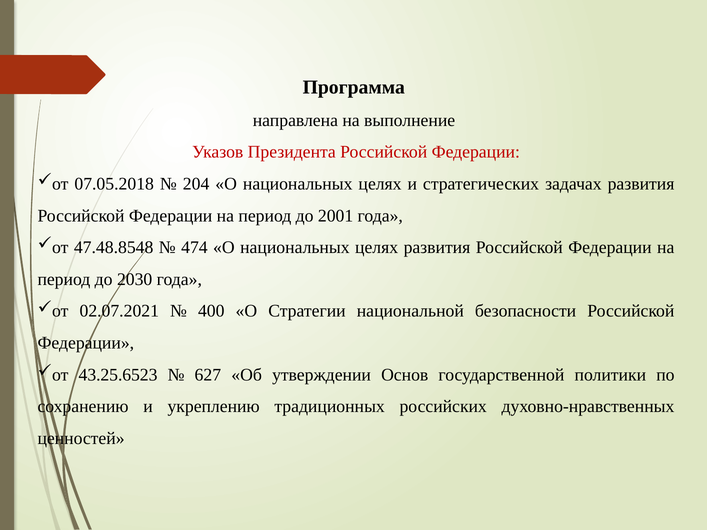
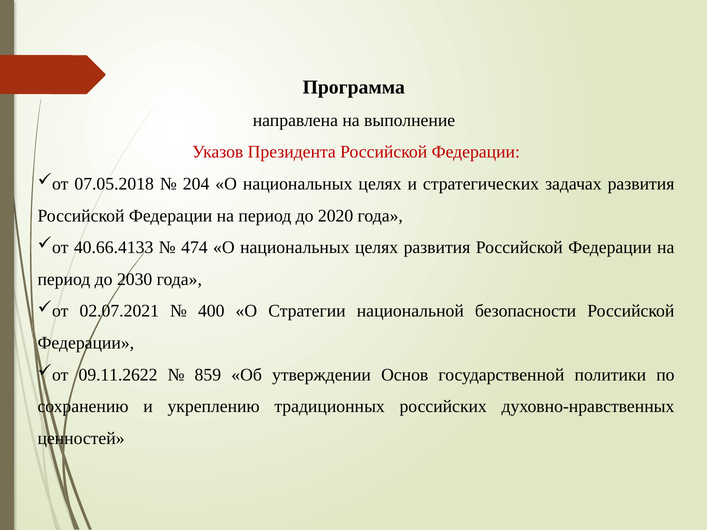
2001: 2001 -> 2020
47.48.8548: 47.48.8548 -> 40.66.4133
43.25.6523: 43.25.6523 -> 09.11.2622
627: 627 -> 859
